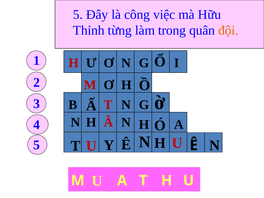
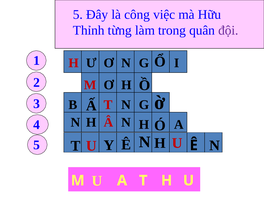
đội colour: orange -> purple
